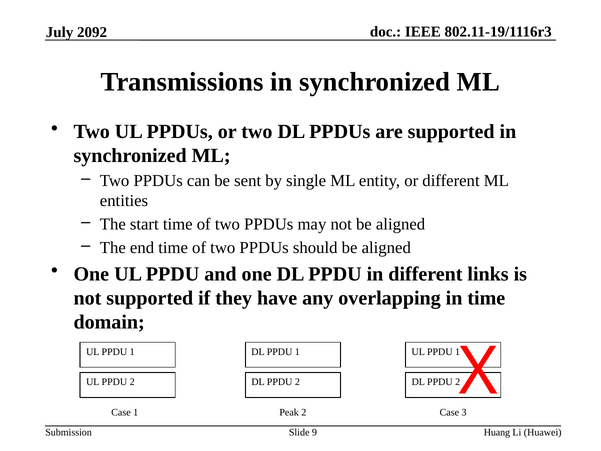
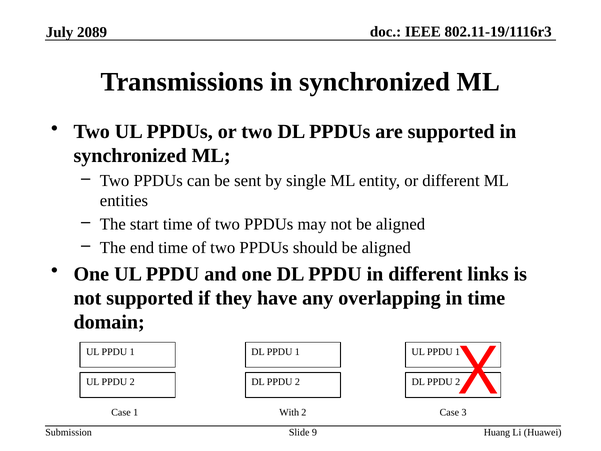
2092: 2092 -> 2089
Peak: Peak -> With
